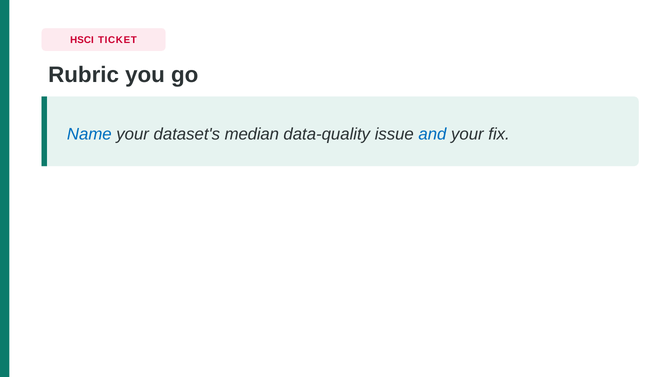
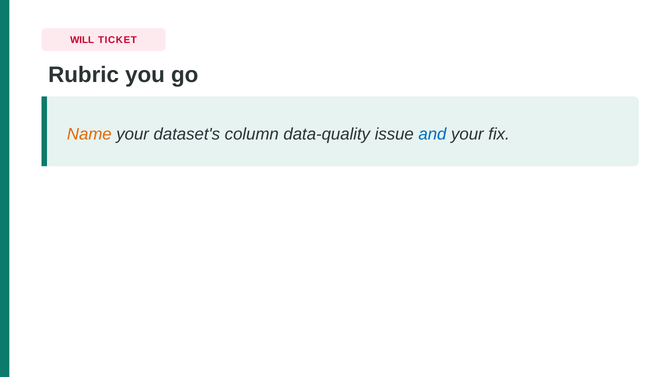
HSCI: HSCI -> WILL
Name colour: blue -> orange
median: median -> column
